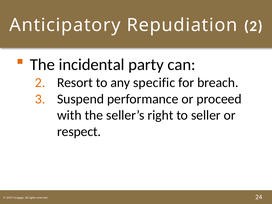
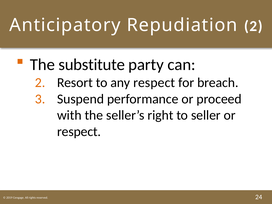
incidental: incidental -> substitute
any specific: specific -> respect
